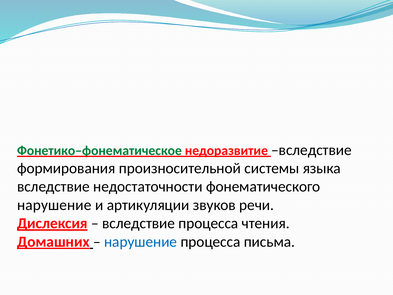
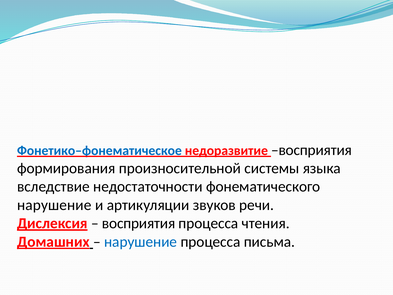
Фонетико–фонематическое colour: green -> blue
недоразвитие вследствие: вследствие -> восприятия
вследствие at (139, 223): вследствие -> восприятия
